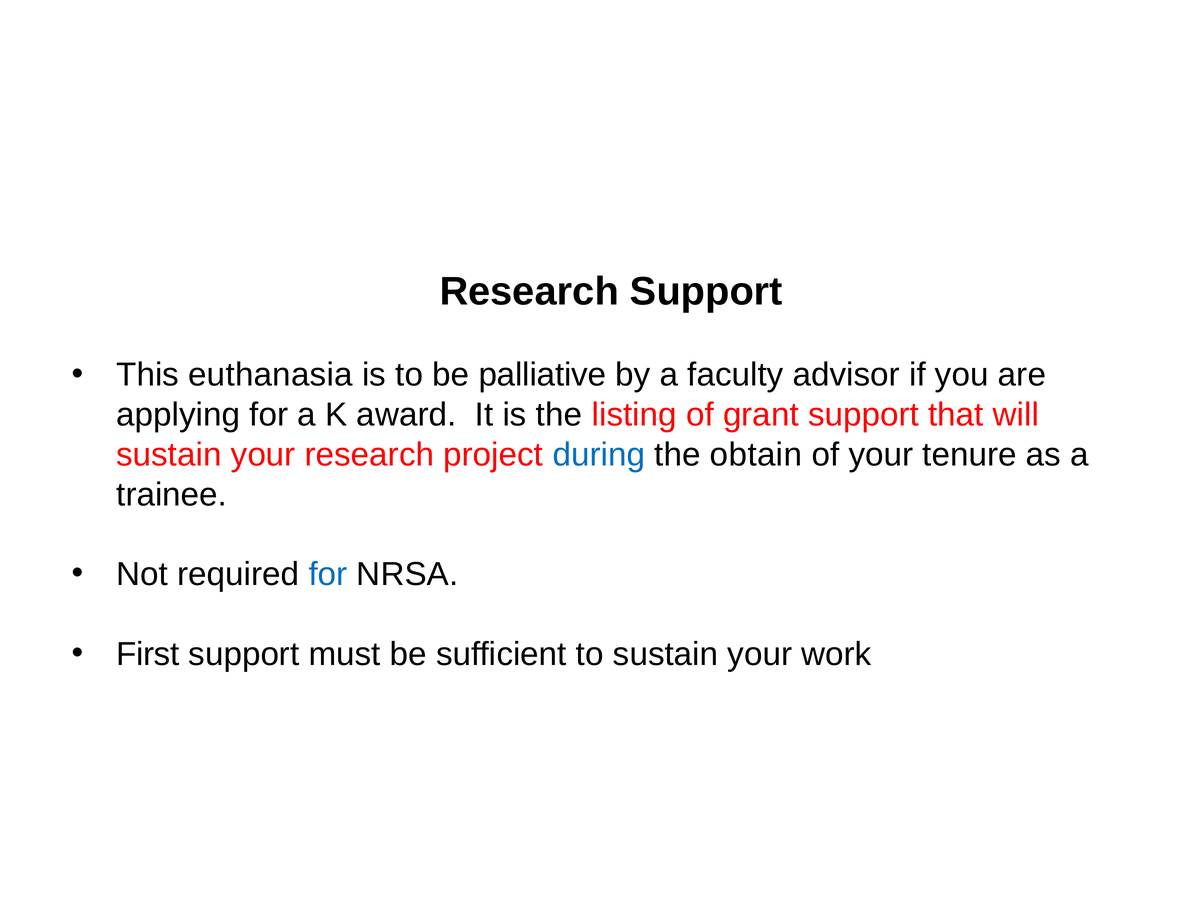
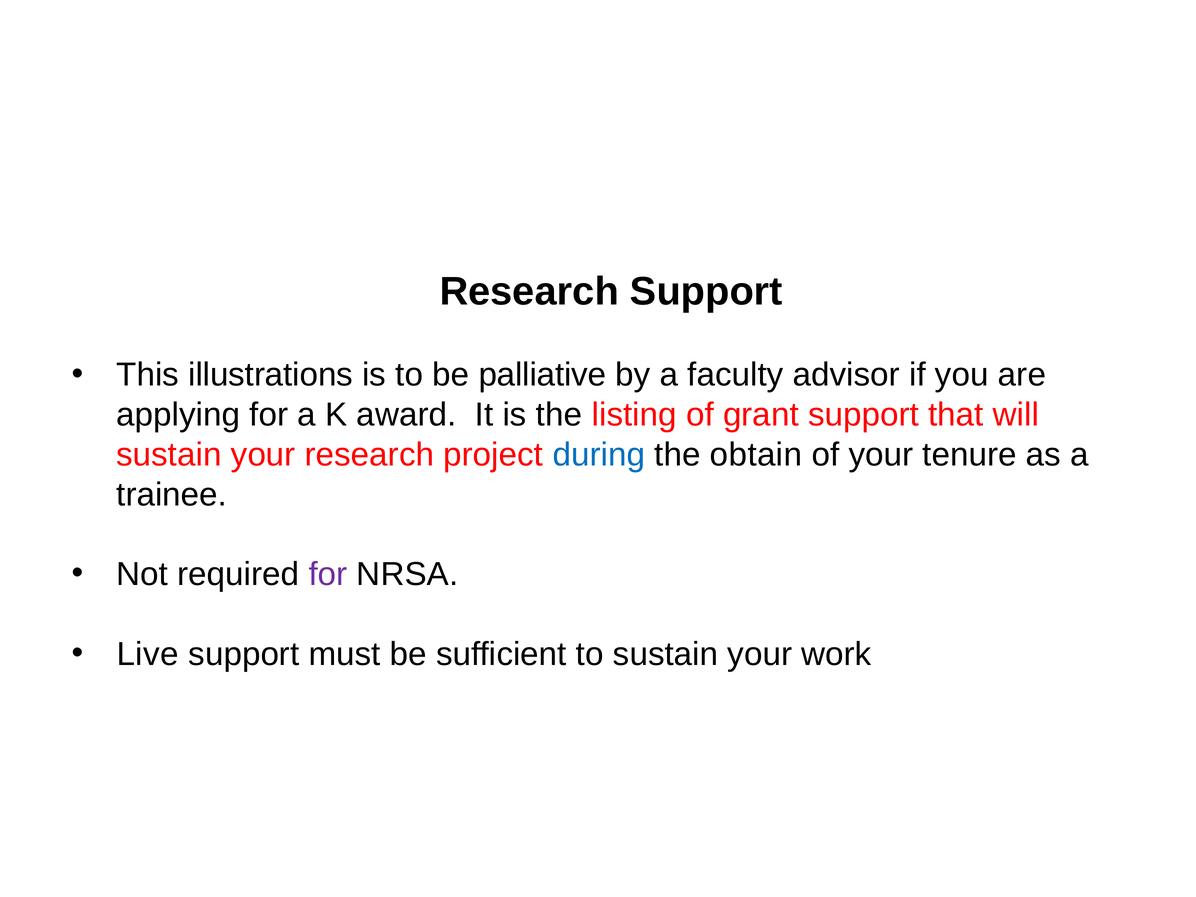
euthanasia: euthanasia -> illustrations
for at (328, 574) colour: blue -> purple
First: First -> Live
